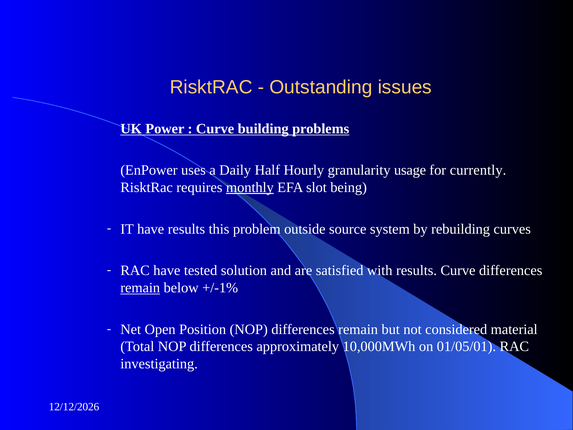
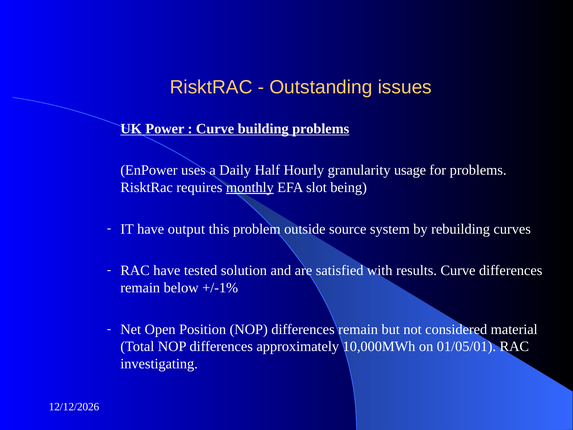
for currently: currently -> problems
have results: results -> output
remain at (140, 288) underline: present -> none
